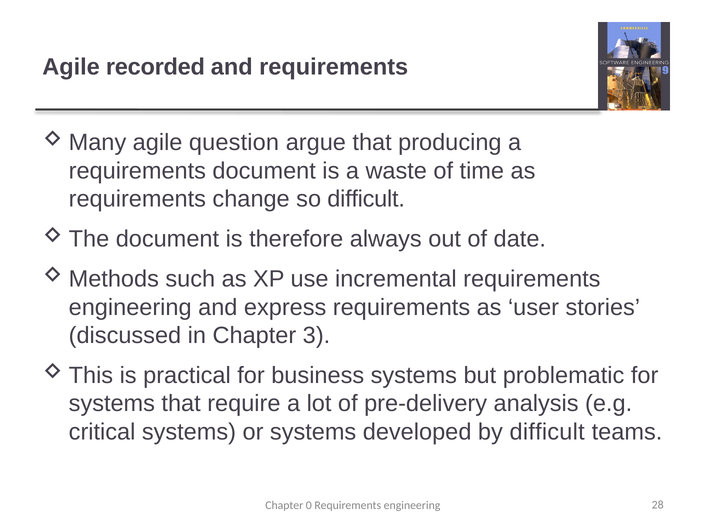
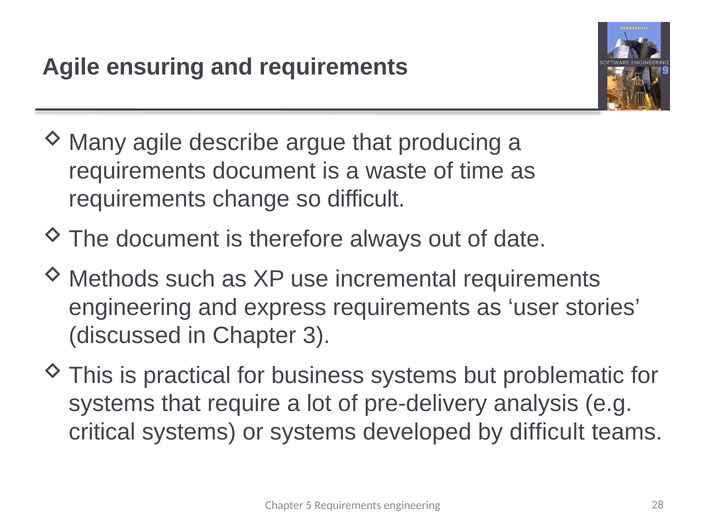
recorded: recorded -> ensuring
question: question -> describe
0: 0 -> 5
